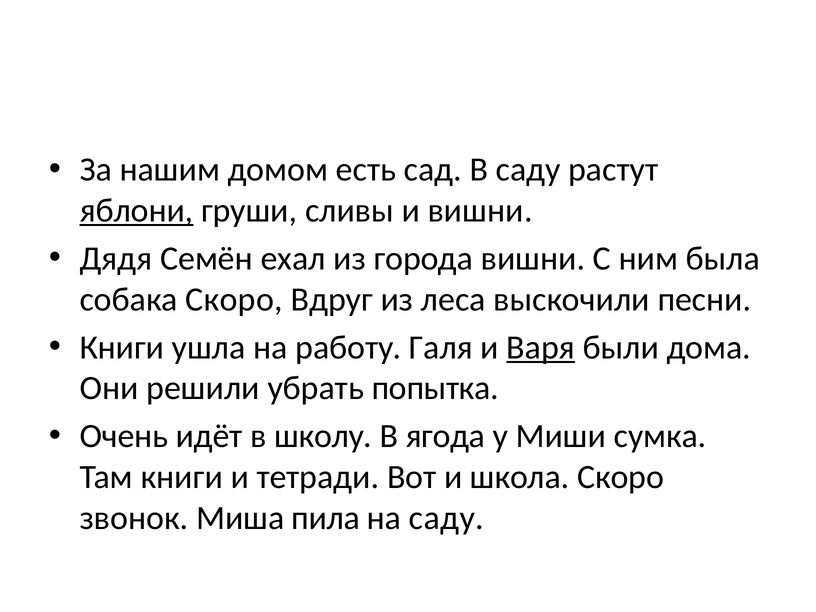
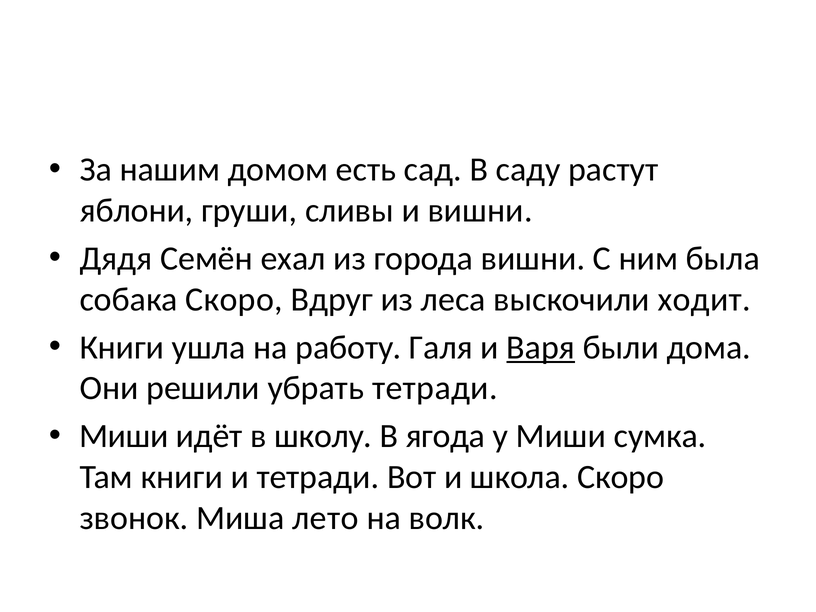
яблони underline: present -> none
песни: песни -> ходит
убрать попытка: попытка -> тетради
Очень at (124, 436): Очень -> Миши
пила: пила -> лето
на саду: саду -> волк
